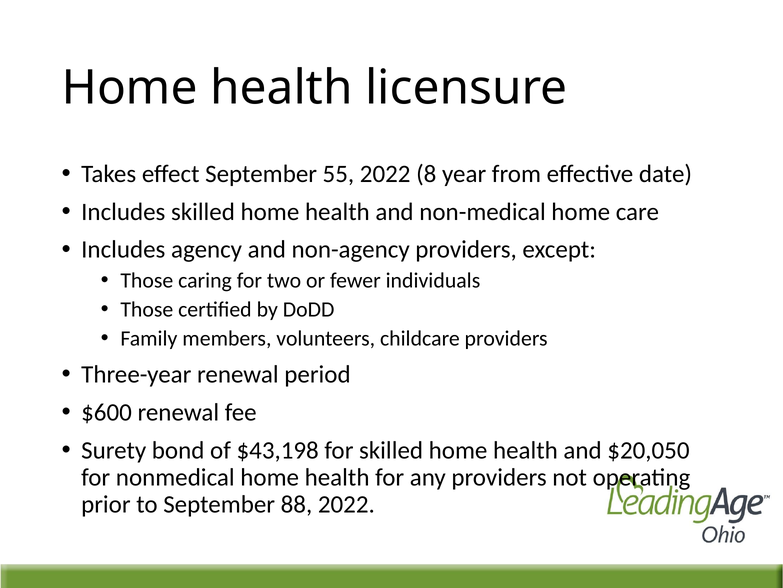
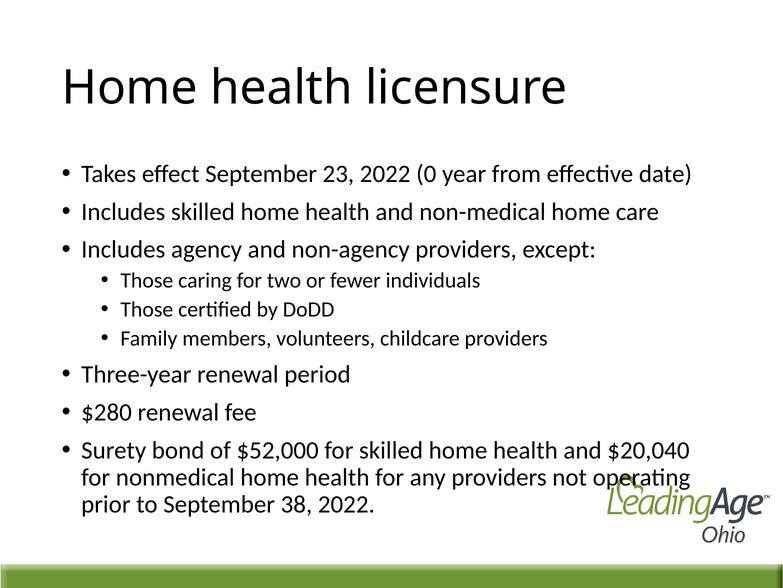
55: 55 -> 23
8: 8 -> 0
$600: $600 -> $280
$43,198: $43,198 -> $52,000
$20,050: $20,050 -> $20,040
88: 88 -> 38
